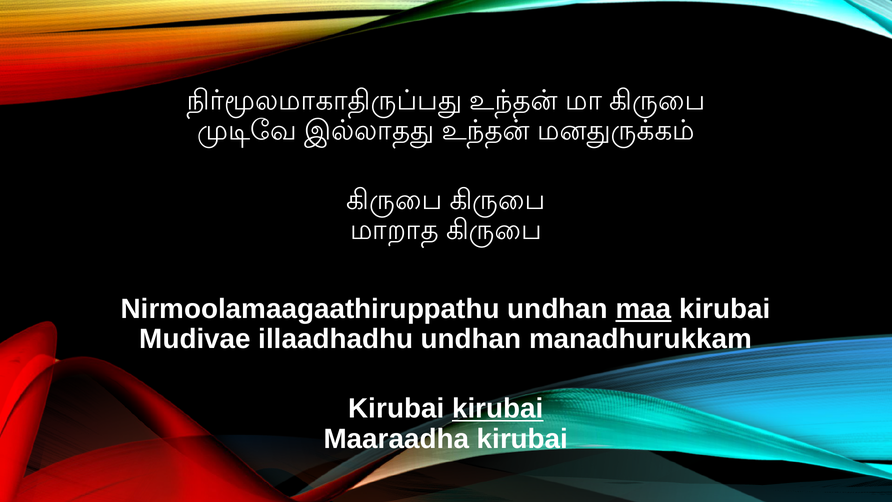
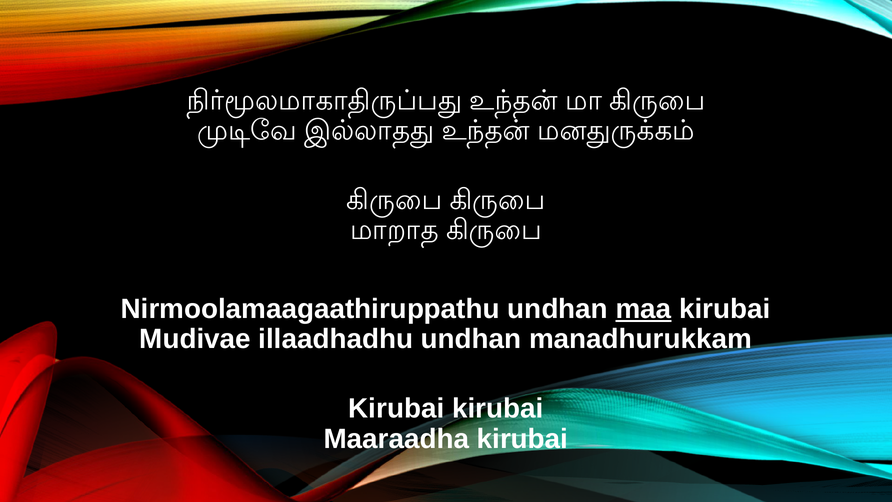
kirubai at (498, 409) underline: present -> none
